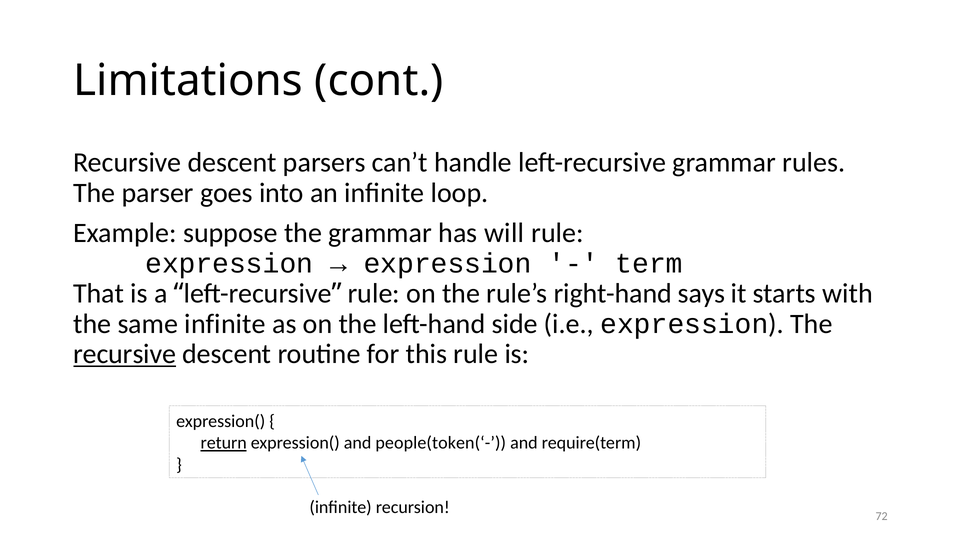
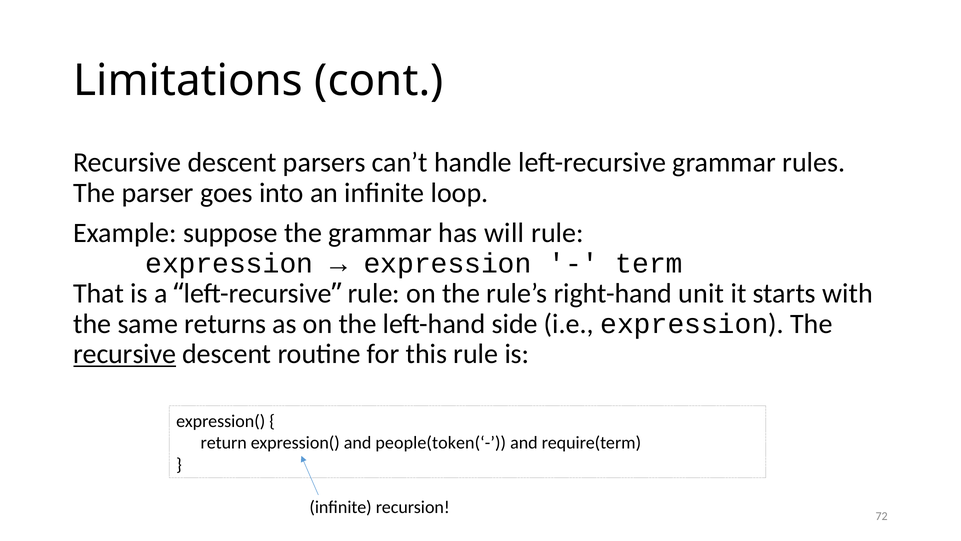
says: says -> unit
same infinite: infinite -> returns
return underline: present -> none
